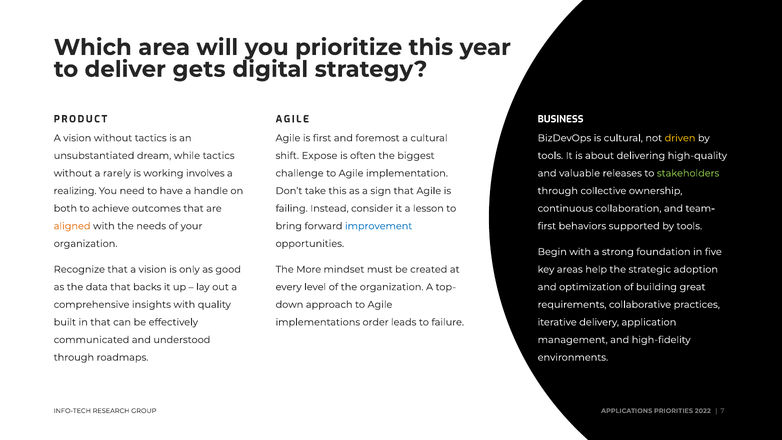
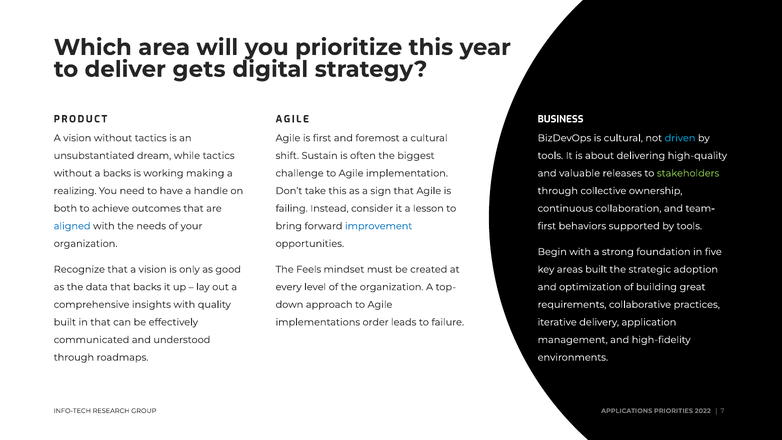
driven colour: yellow -> light blue
Expose: Expose -> Sustain
a rarely: rarely -> backs
involves: involves -> making
aligned colour: orange -> blue
More: More -> Feels
areas help: help -> built
